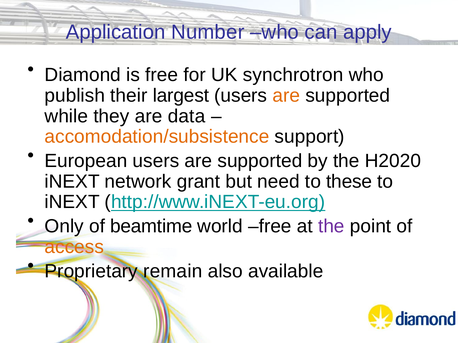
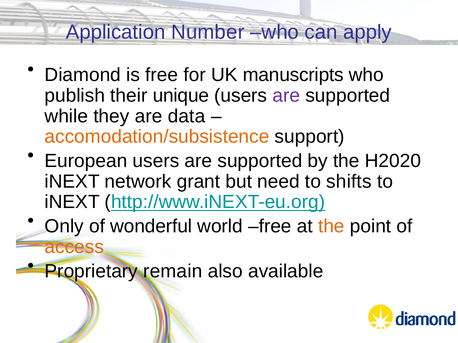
synchrotron: synchrotron -> manuscripts
largest: largest -> unique
are at (286, 96) colour: orange -> purple
these: these -> shifts
beamtime: beamtime -> wonderful
the at (331, 227) colour: purple -> orange
